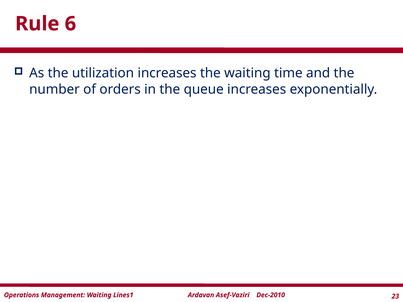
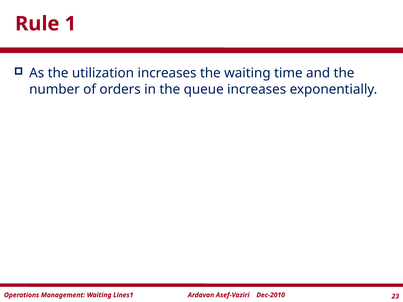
6: 6 -> 1
